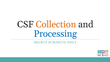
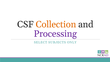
Processing colour: blue -> purple
